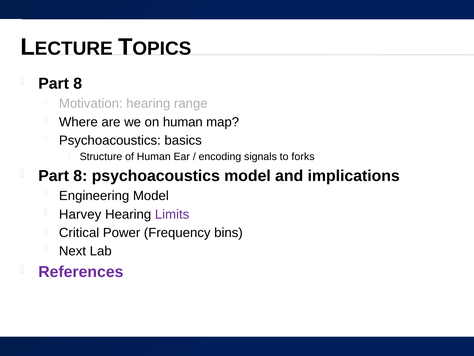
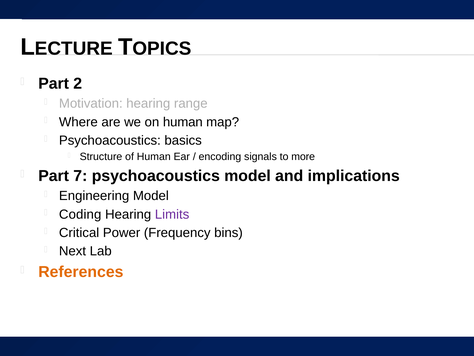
8 at (78, 84): 8 -> 2
forks: forks -> more
8 at (80, 176): 8 -> 7
Harvey: Harvey -> Coding
References colour: purple -> orange
